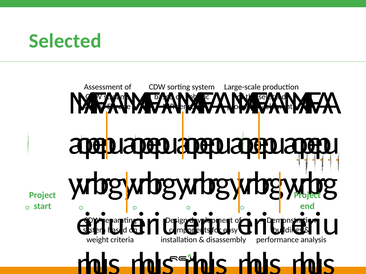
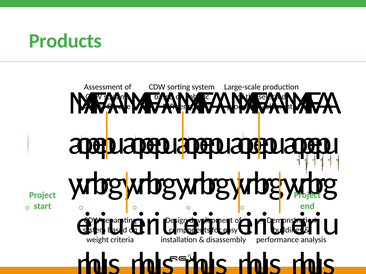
Selected at (65, 41): Selected -> Products
